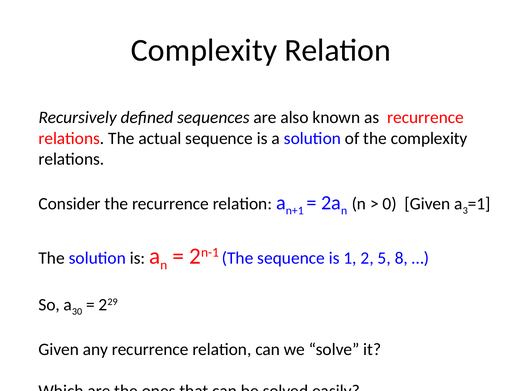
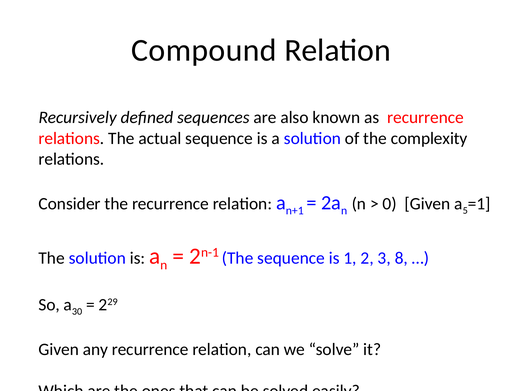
Complexity at (204, 51): Complexity -> Compound
3: 3 -> 5
5: 5 -> 3
